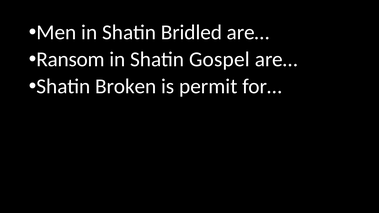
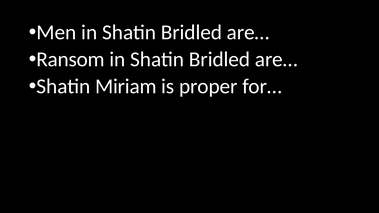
Gospel at (219, 59): Gospel -> Bridled
Broken: Broken -> Miriam
permit: permit -> proper
